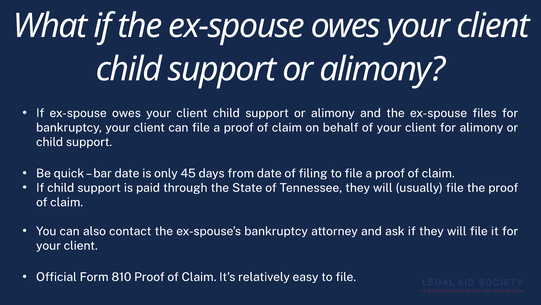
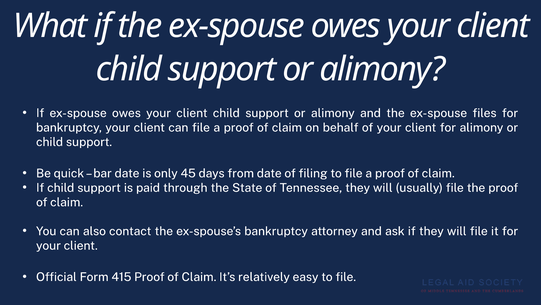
810: 810 -> 415
